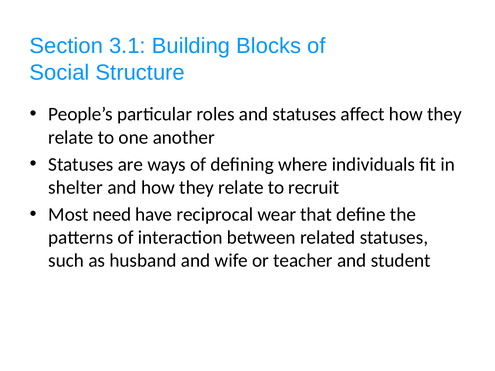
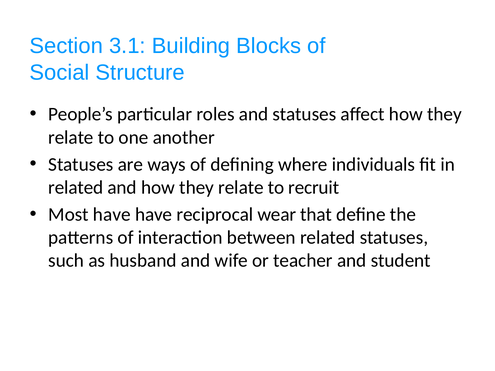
shelter at (76, 188): shelter -> related
Most need: need -> have
